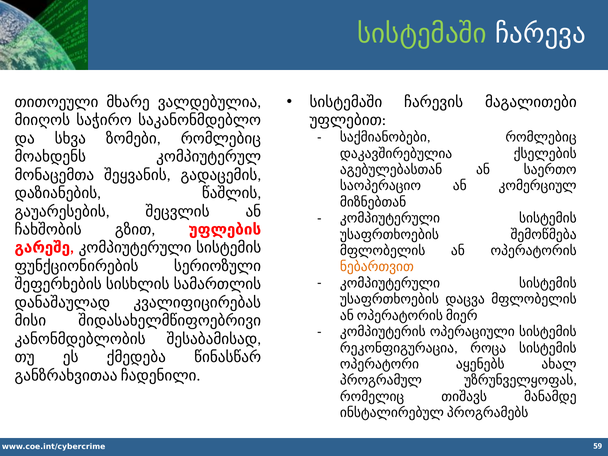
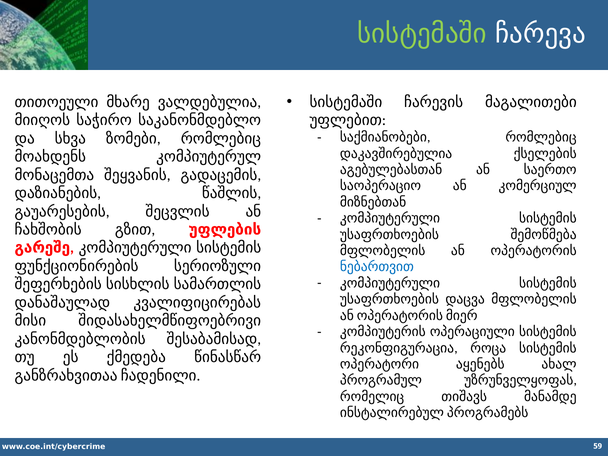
ნებართვით colour: orange -> blue
